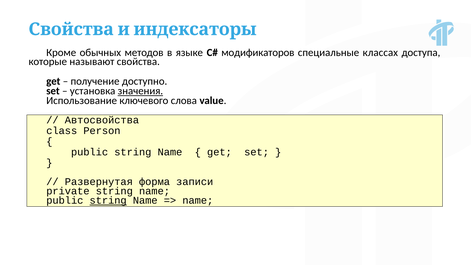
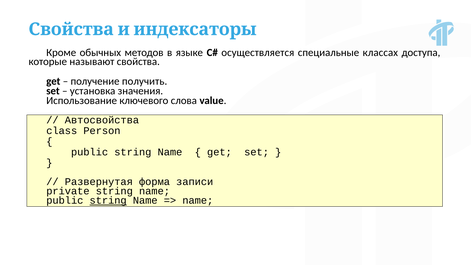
модификаторов: модификаторов -> осуществляется
доступно: доступно -> получить
значения underline: present -> none
